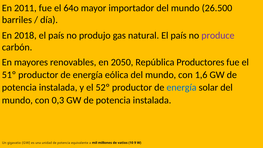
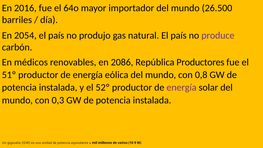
2011: 2011 -> 2016
2018: 2018 -> 2054
mayores: mayores -> médicos
2050: 2050 -> 2086
1,6: 1,6 -> 0,8
energía at (182, 87) colour: blue -> purple
